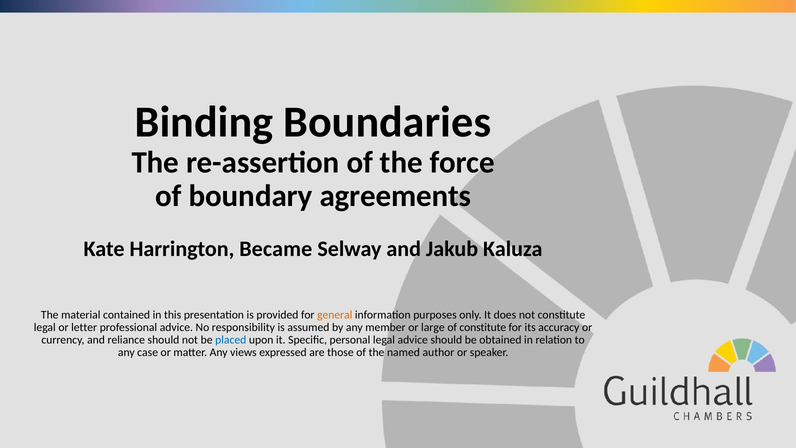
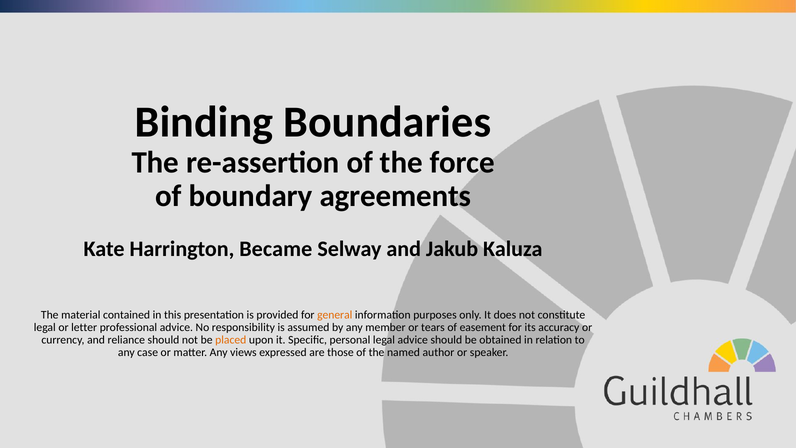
large: large -> tears
of constitute: constitute -> easement
placed colour: blue -> orange
